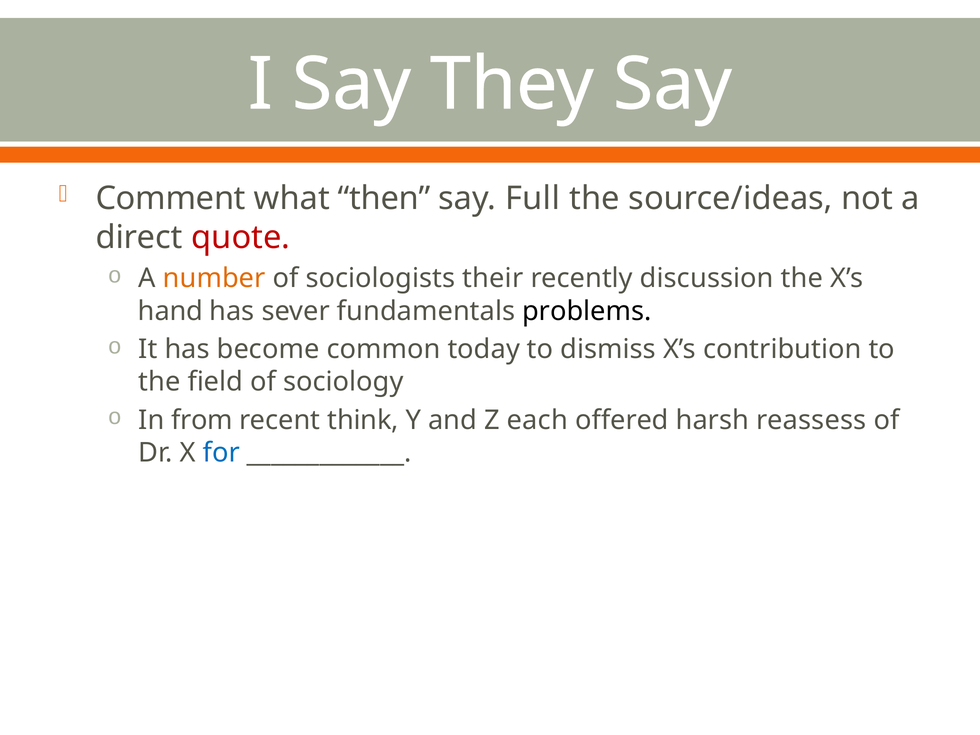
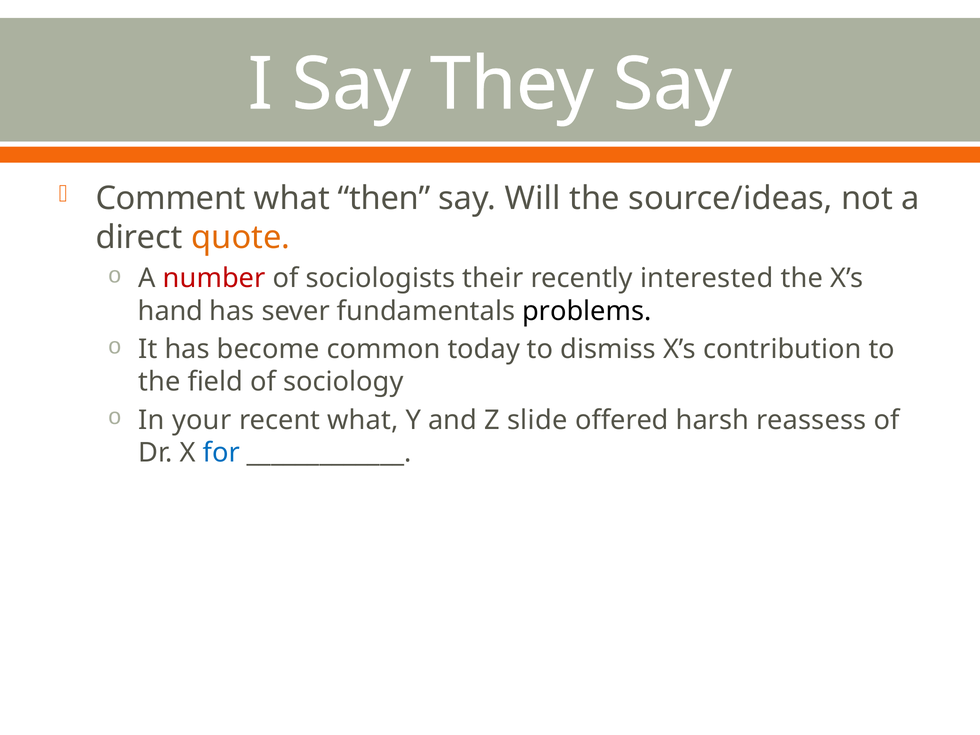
Full: Full -> Will
quote colour: red -> orange
number colour: orange -> red
discussion: discussion -> interested
from: from -> your
recent think: think -> what
each: each -> slide
